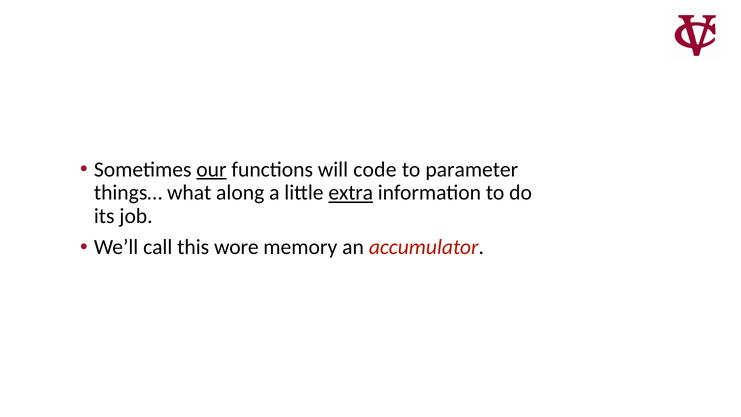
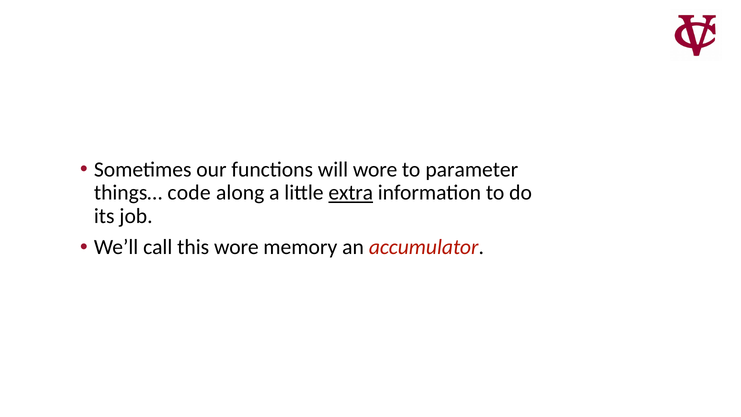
our underline: present -> none
will code: code -> wore
what: what -> code
